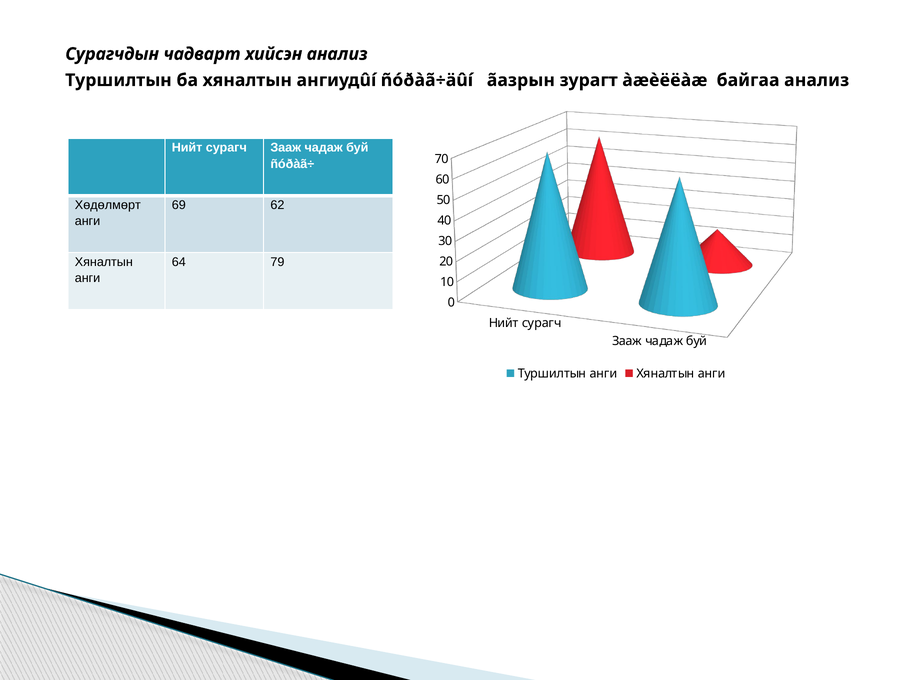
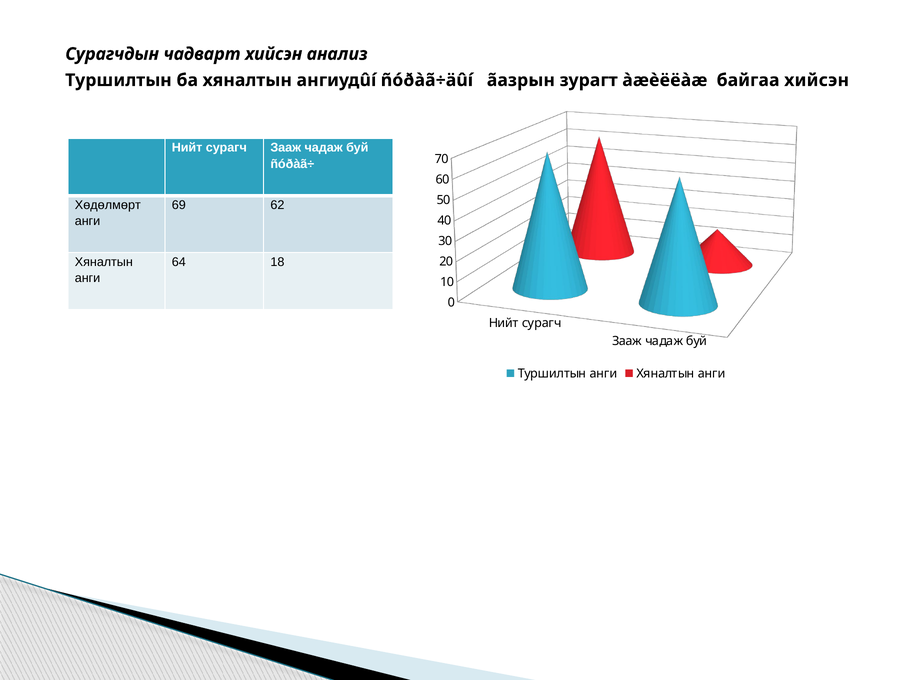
байгаа анализ: анализ -> хийсэн
79: 79 -> 18
